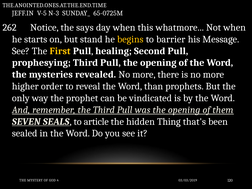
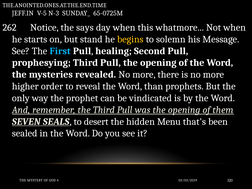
barrier: barrier -> solemn
First colour: yellow -> light blue
article: article -> desert
Thing: Thing -> Menu
